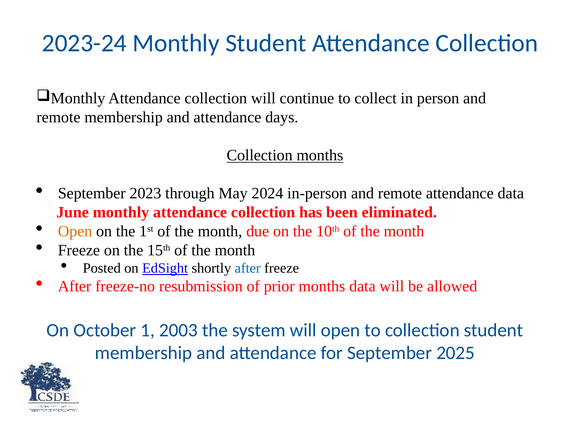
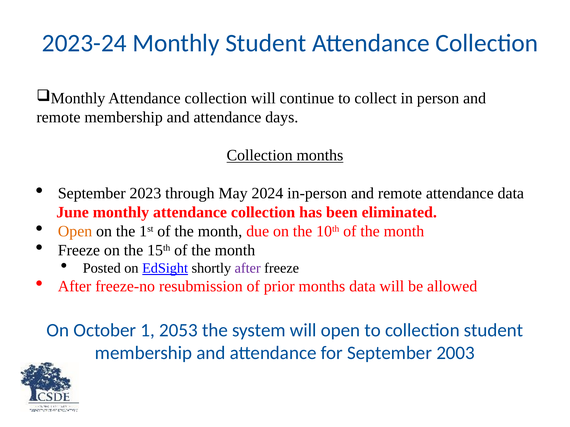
after at (248, 268) colour: blue -> purple
2003: 2003 -> 2053
2025: 2025 -> 2003
